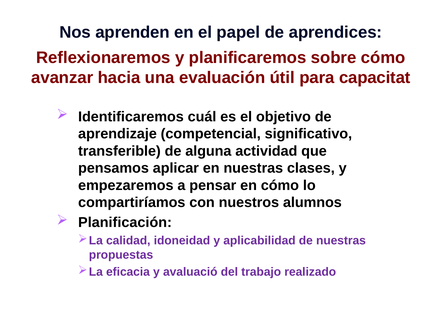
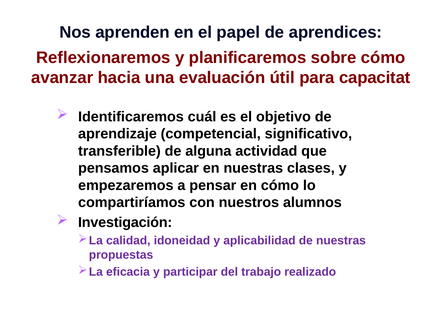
Planificación: Planificación -> Investigación
avaluació: avaluació -> participar
